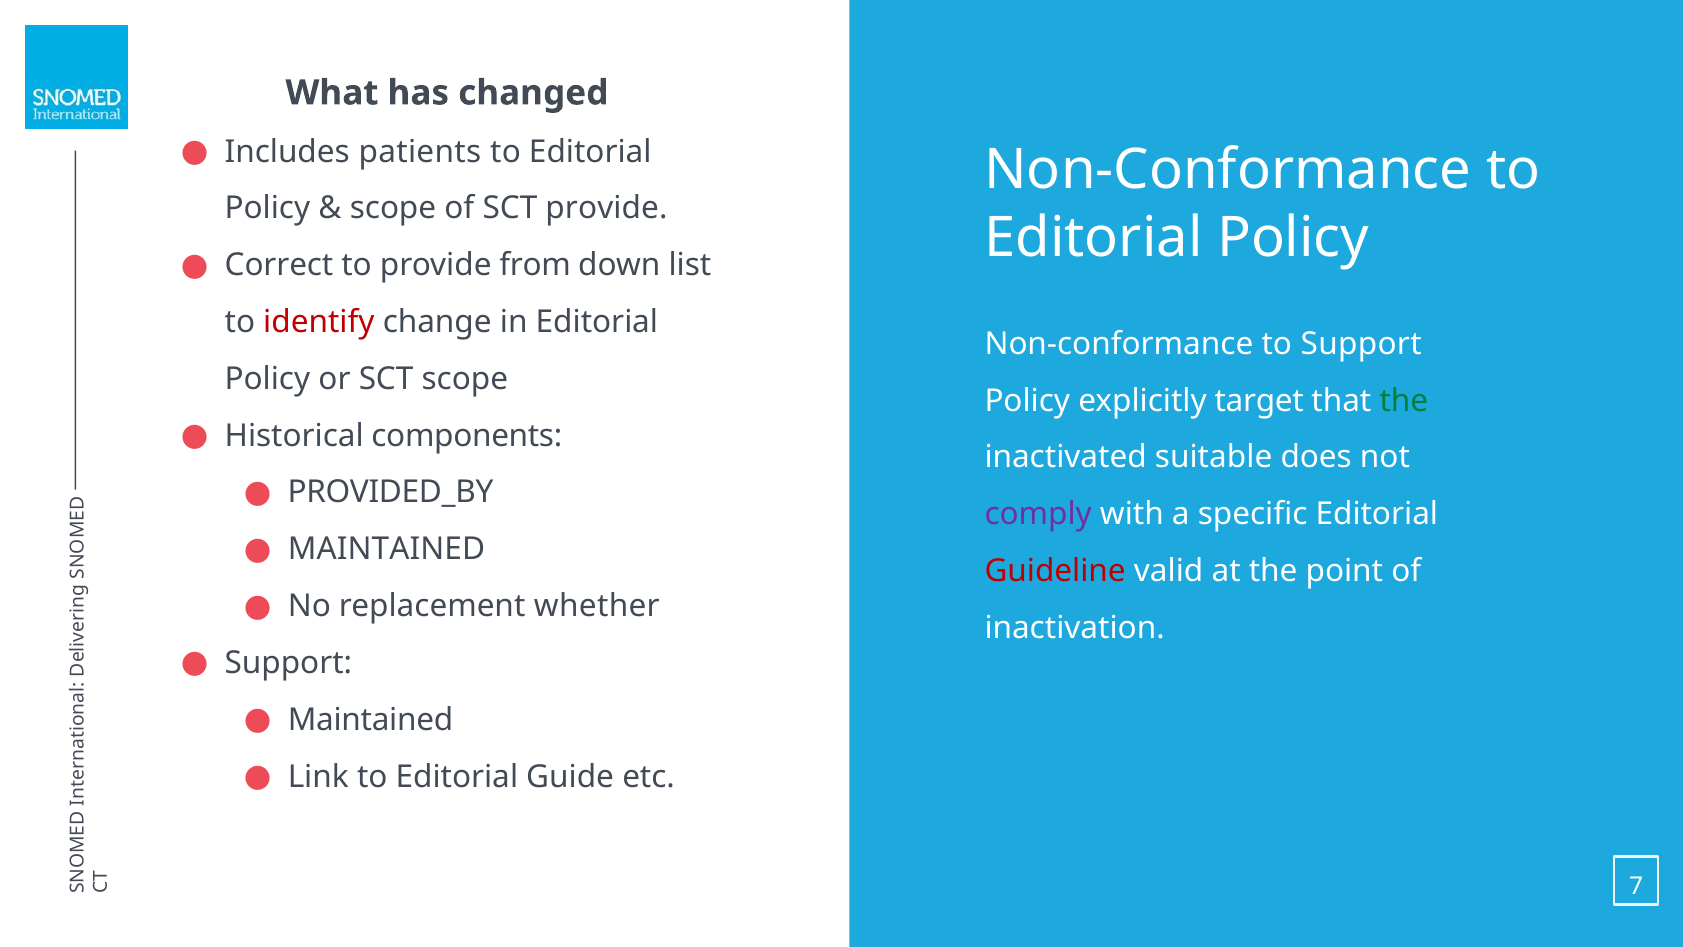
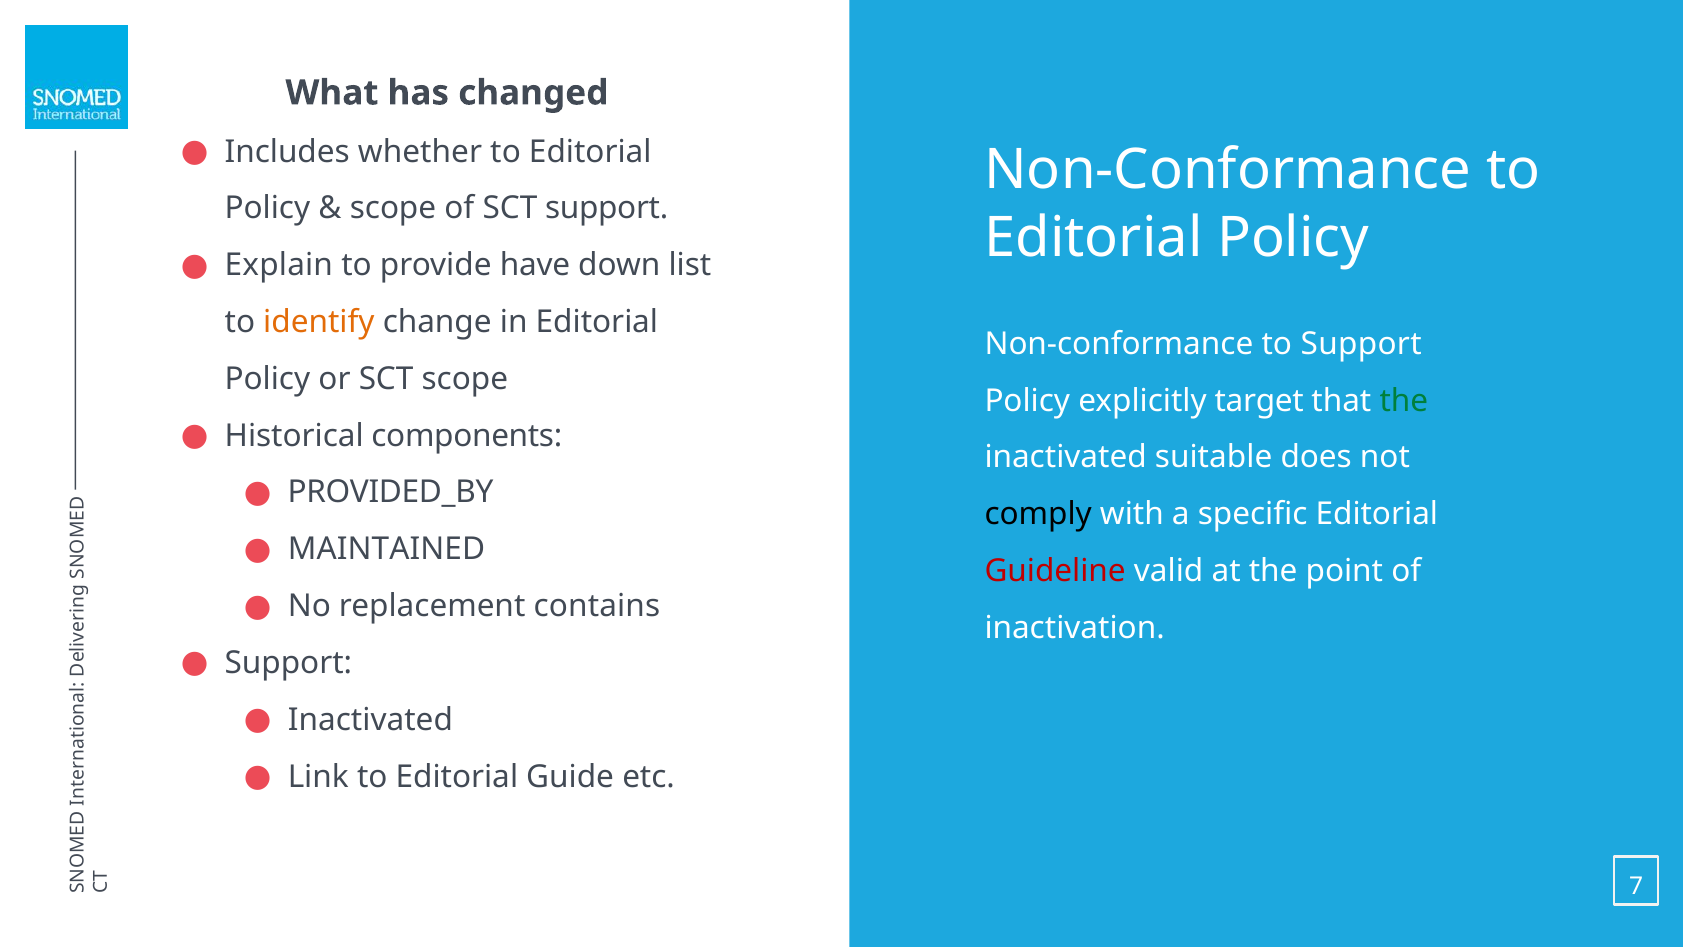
patients: patients -> whether
SCT provide: provide -> support
Correct: Correct -> Explain
from: from -> have
identify colour: red -> orange
comply colour: purple -> black
whether: whether -> contains
Maintained at (371, 720): Maintained -> Inactivated
